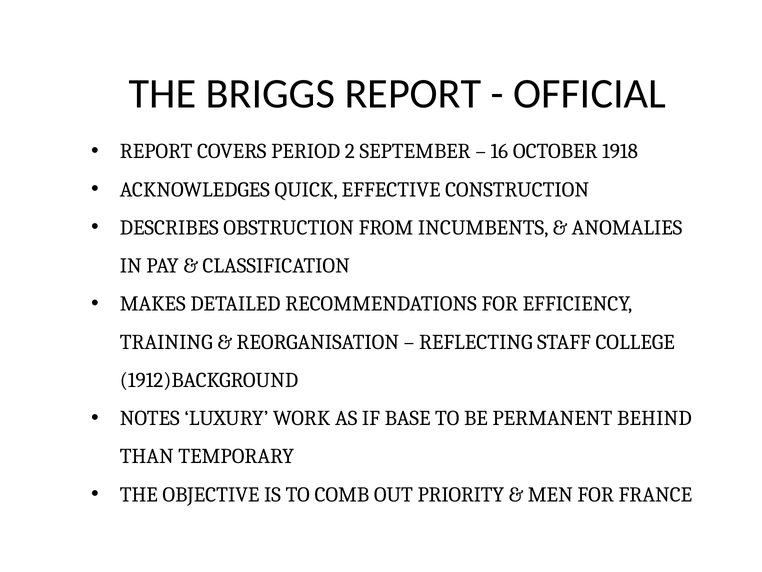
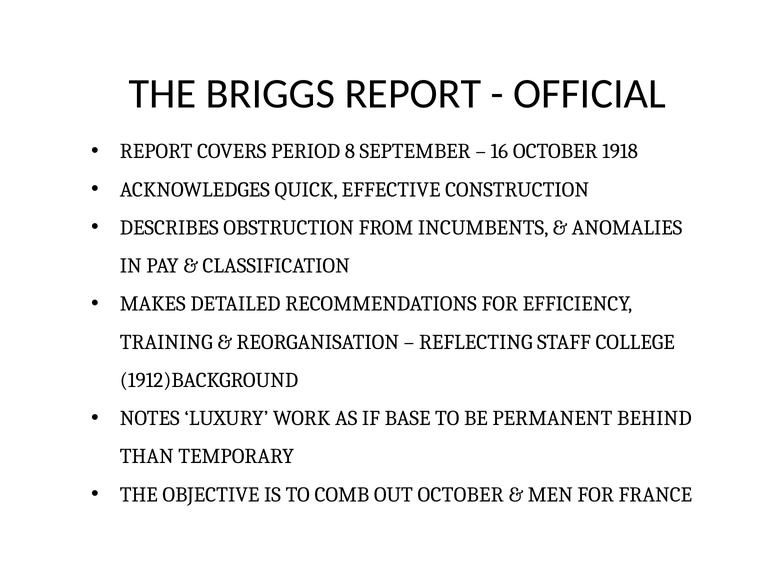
2: 2 -> 8
OUT PRIORITY: PRIORITY -> OCTOBER
